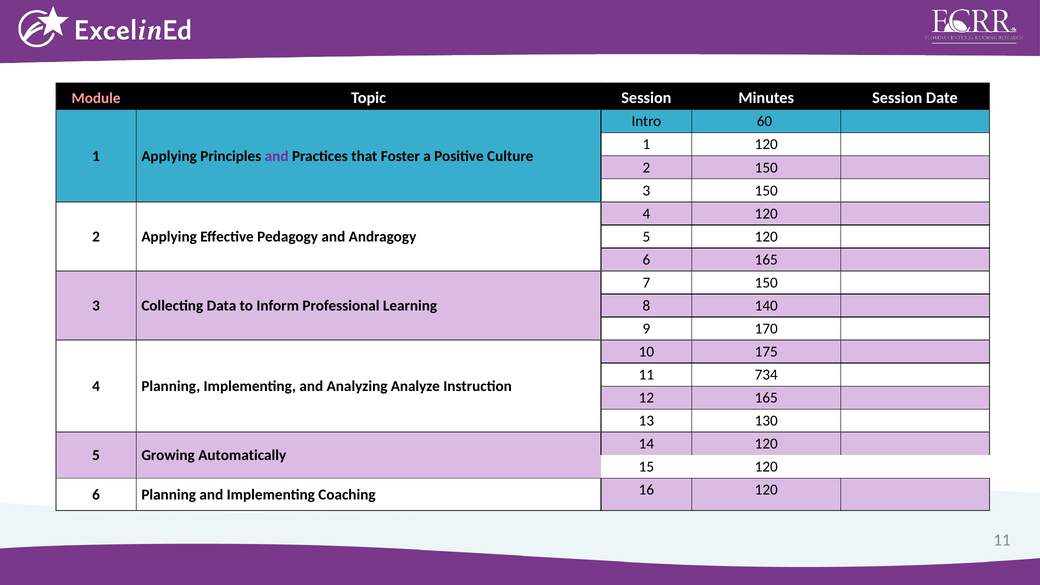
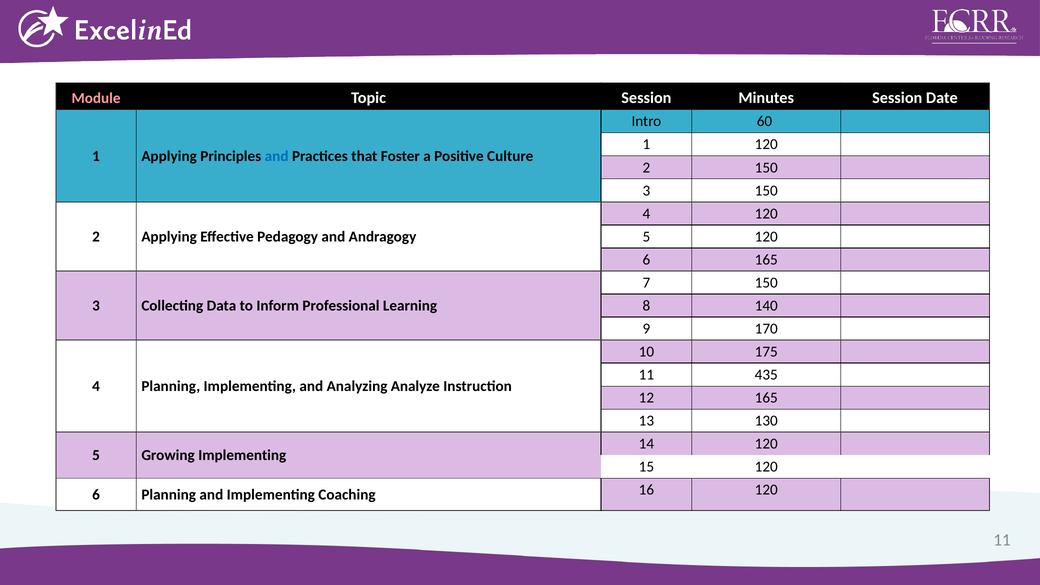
and at (277, 156) colour: purple -> blue
734: 734 -> 435
Growing Automatically: Automatically -> Implementing
